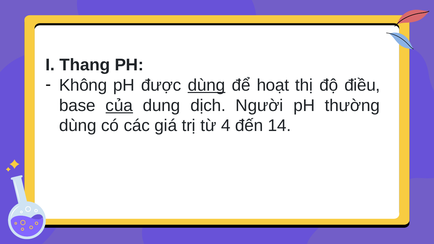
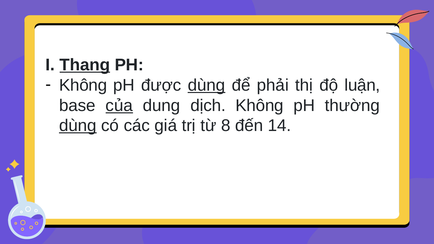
Thang underline: none -> present
hoạt: hoạt -> phải
điều: điều -> luận
dịch Người: Người -> Không
dùng at (78, 126) underline: none -> present
4: 4 -> 8
